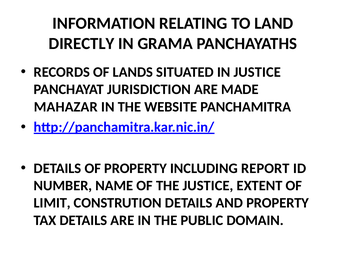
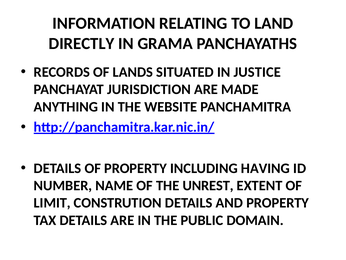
MAHAZAR: MAHAZAR -> ANYTHING
REPORT: REPORT -> HAVING
THE JUSTICE: JUSTICE -> UNREST
